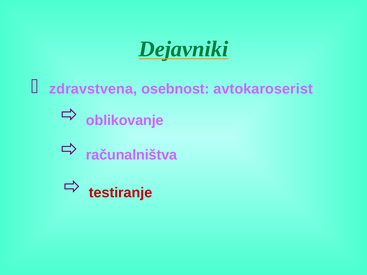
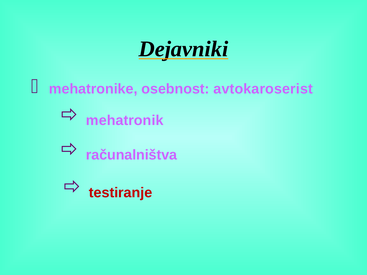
Dejavniki colour: green -> black
zdravstvena: zdravstvena -> mehatronike
oblikovanje: oblikovanje -> mehatronik
